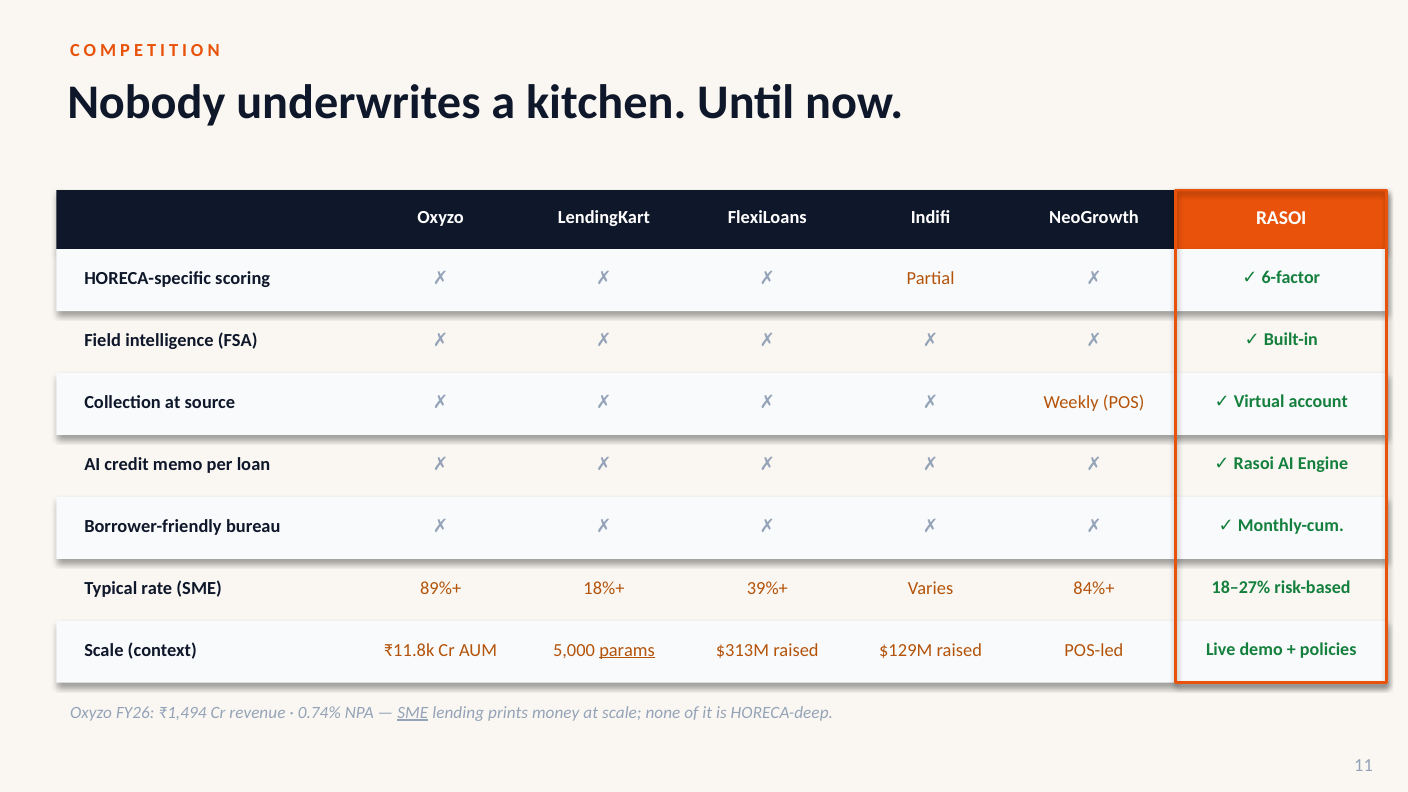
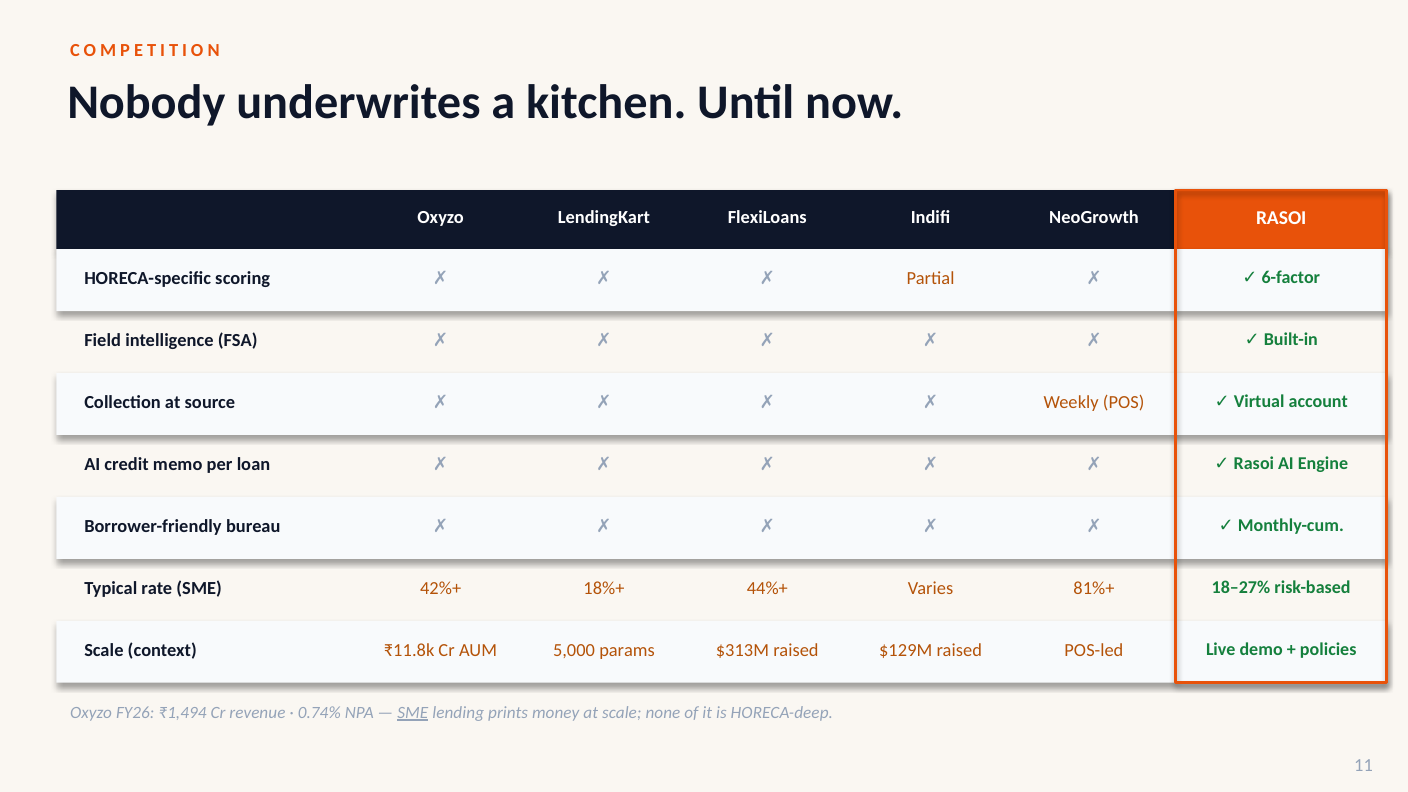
89%+: 89%+ -> 42%+
39%+: 39%+ -> 44%+
84%+: 84%+ -> 81%+
params underline: present -> none
